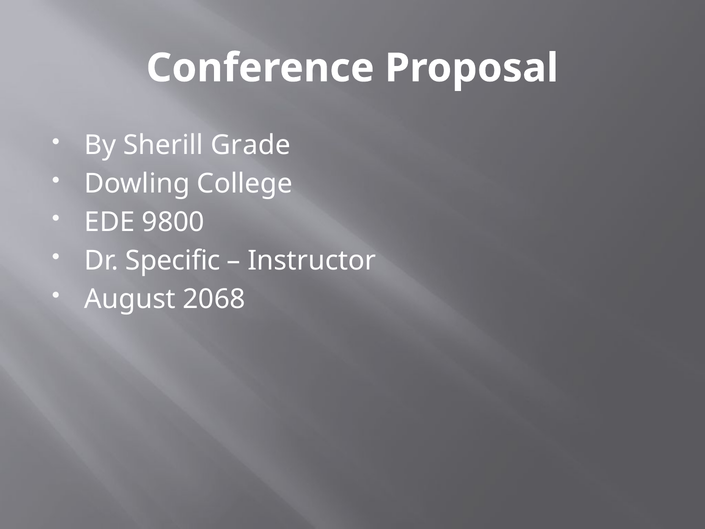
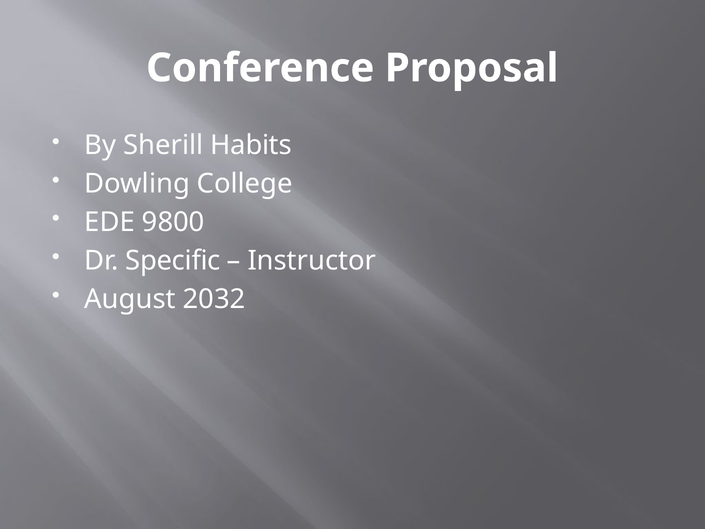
Grade: Grade -> Habits
2068: 2068 -> 2032
